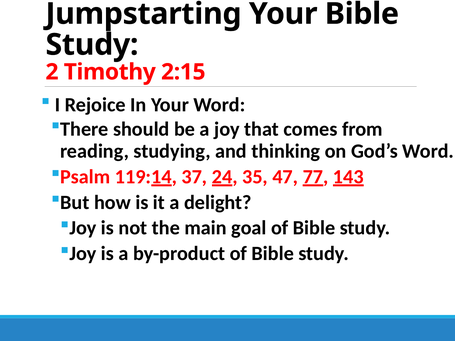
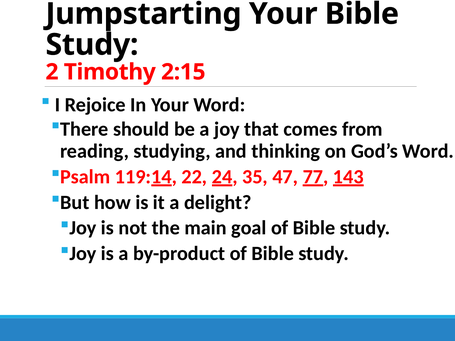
37: 37 -> 22
